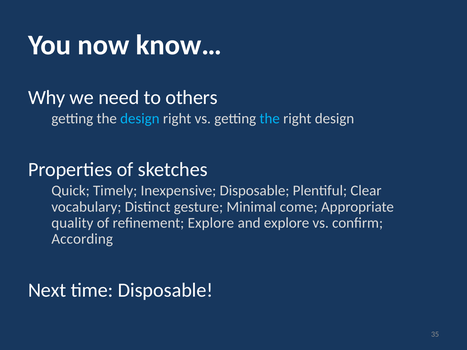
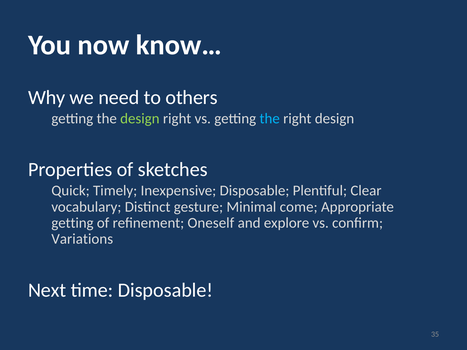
design at (140, 119) colour: light blue -> light green
quality at (72, 223): quality -> getting
refinement Explore: Explore -> Oneself
According: According -> Variations
